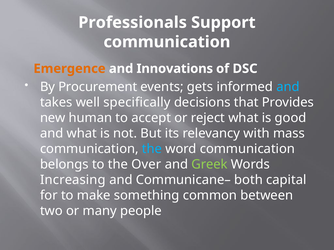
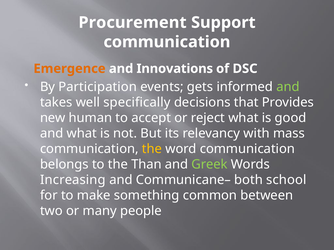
Professionals: Professionals -> Procurement
Procurement: Procurement -> Participation
and at (288, 87) colour: light blue -> light green
the at (152, 149) colour: light blue -> yellow
Over: Over -> Than
capital: capital -> school
